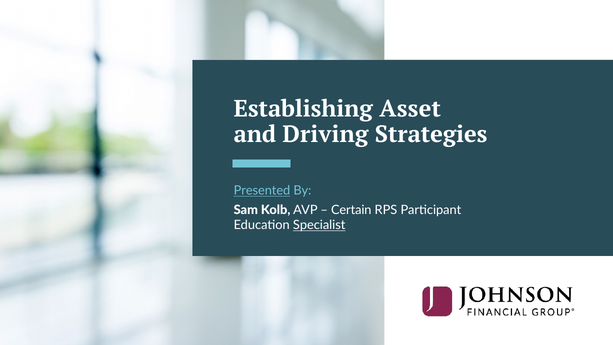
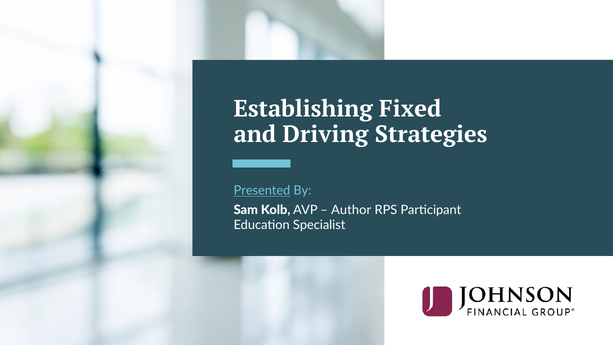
Asset: Asset -> Fixed
Certain: Certain -> Author
Specialist underline: present -> none
